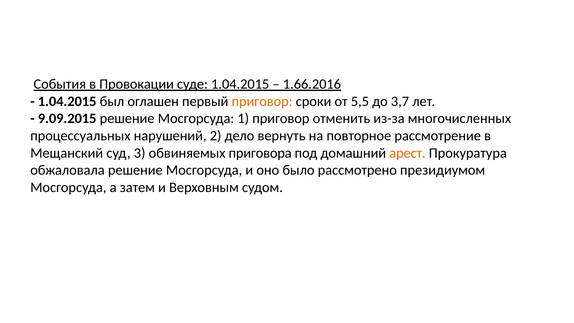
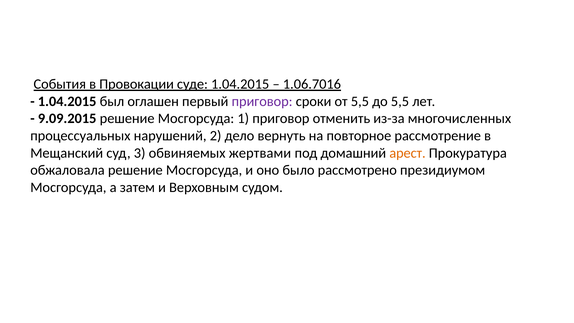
1.66.2016: 1.66.2016 -> 1.06.7016
приговор at (262, 101) colour: orange -> purple
до 3,7: 3,7 -> 5,5
приговора: приговора -> жертвами
